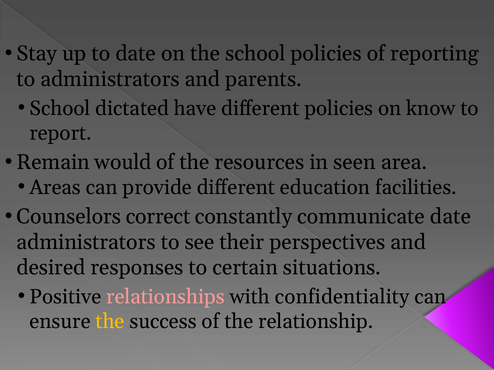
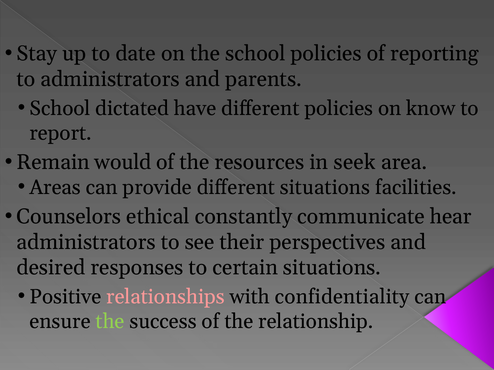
seen: seen -> seek
different education: education -> situations
correct: correct -> ethical
communicate date: date -> hear
the at (110, 322) colour: yellow -> light green
